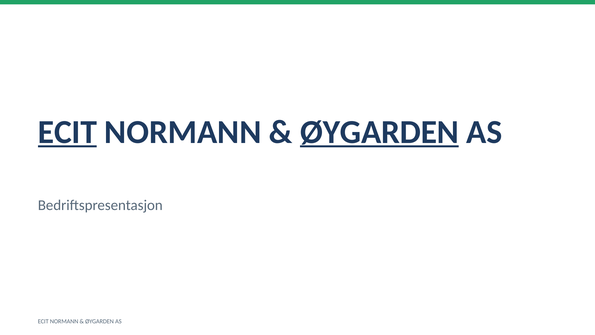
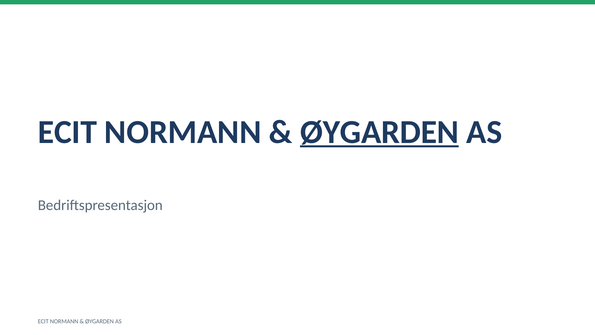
ECIT at (67, 132) underline: present -> none
